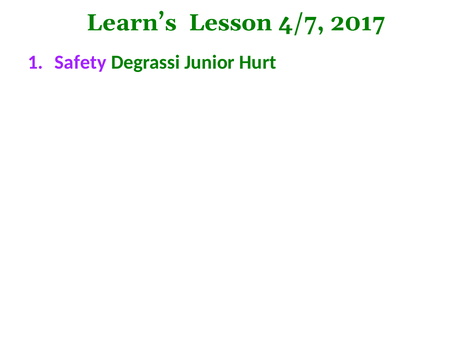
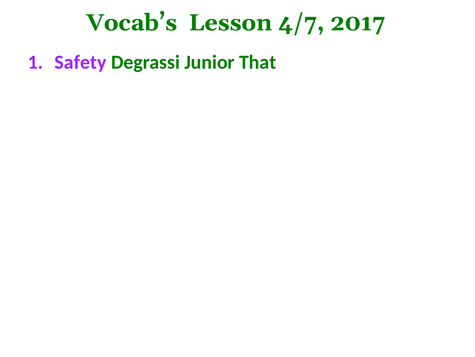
Learn’s: Learn’s -> Vocab’s
Hurt: Hurt -> That
